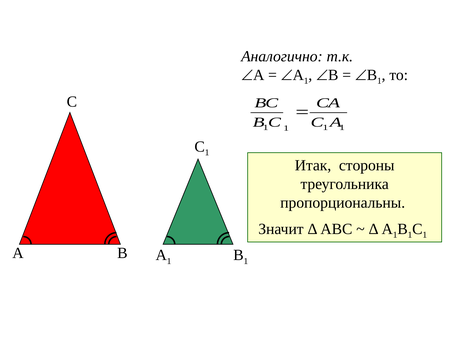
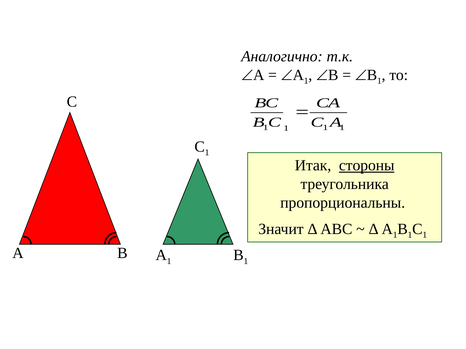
стороны underline: none -> present
